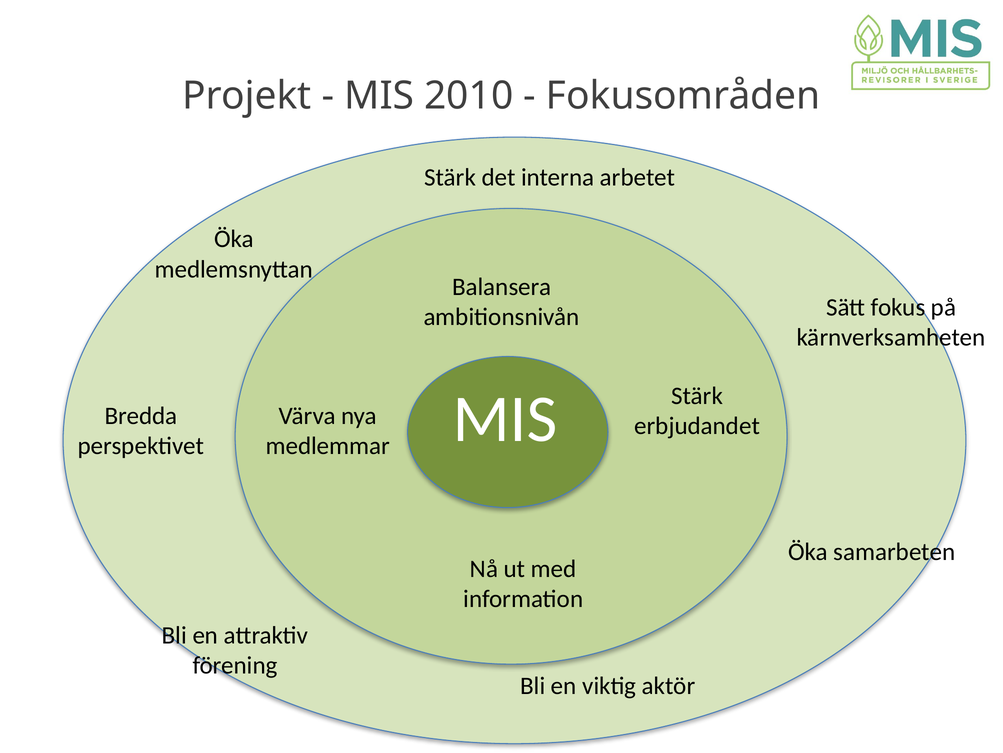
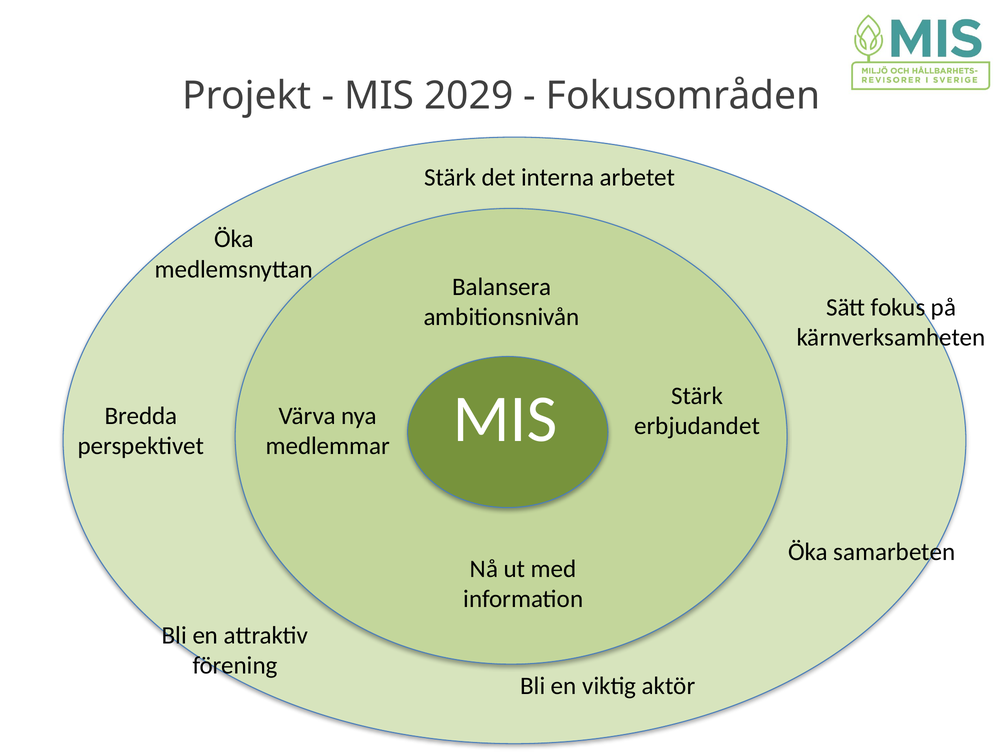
2010: 2010 -> 2029
